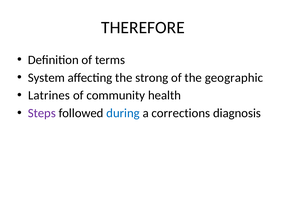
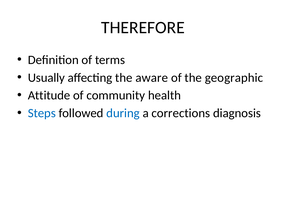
System: System -> Usually
strong: strong -> aware
Latrines: Latrines -> Attitude
Steps colour: purple -> blue
